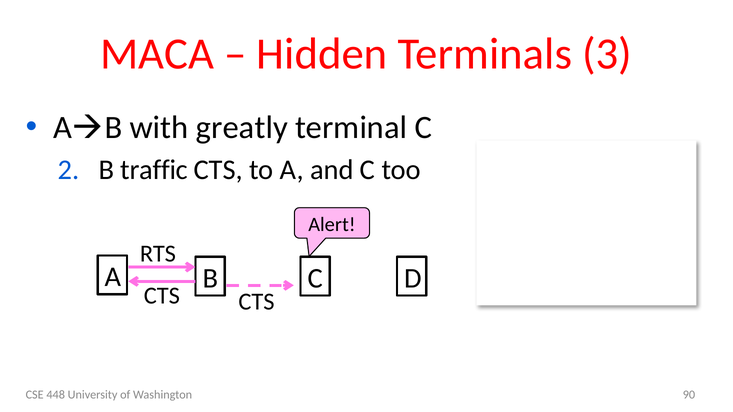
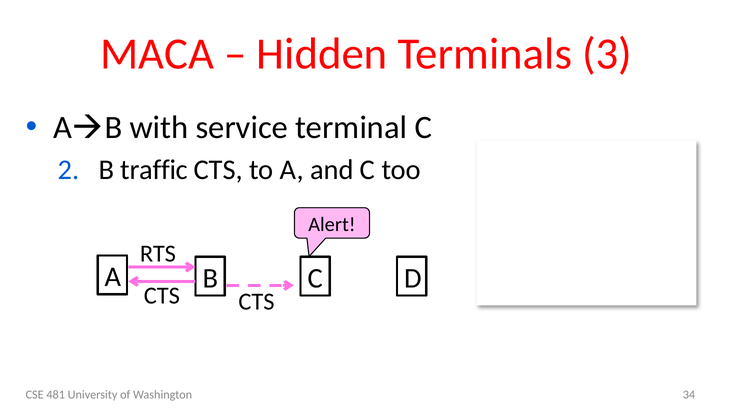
greatly: greatly -> service
448: 448 -> 481
90: 90 -> 34
